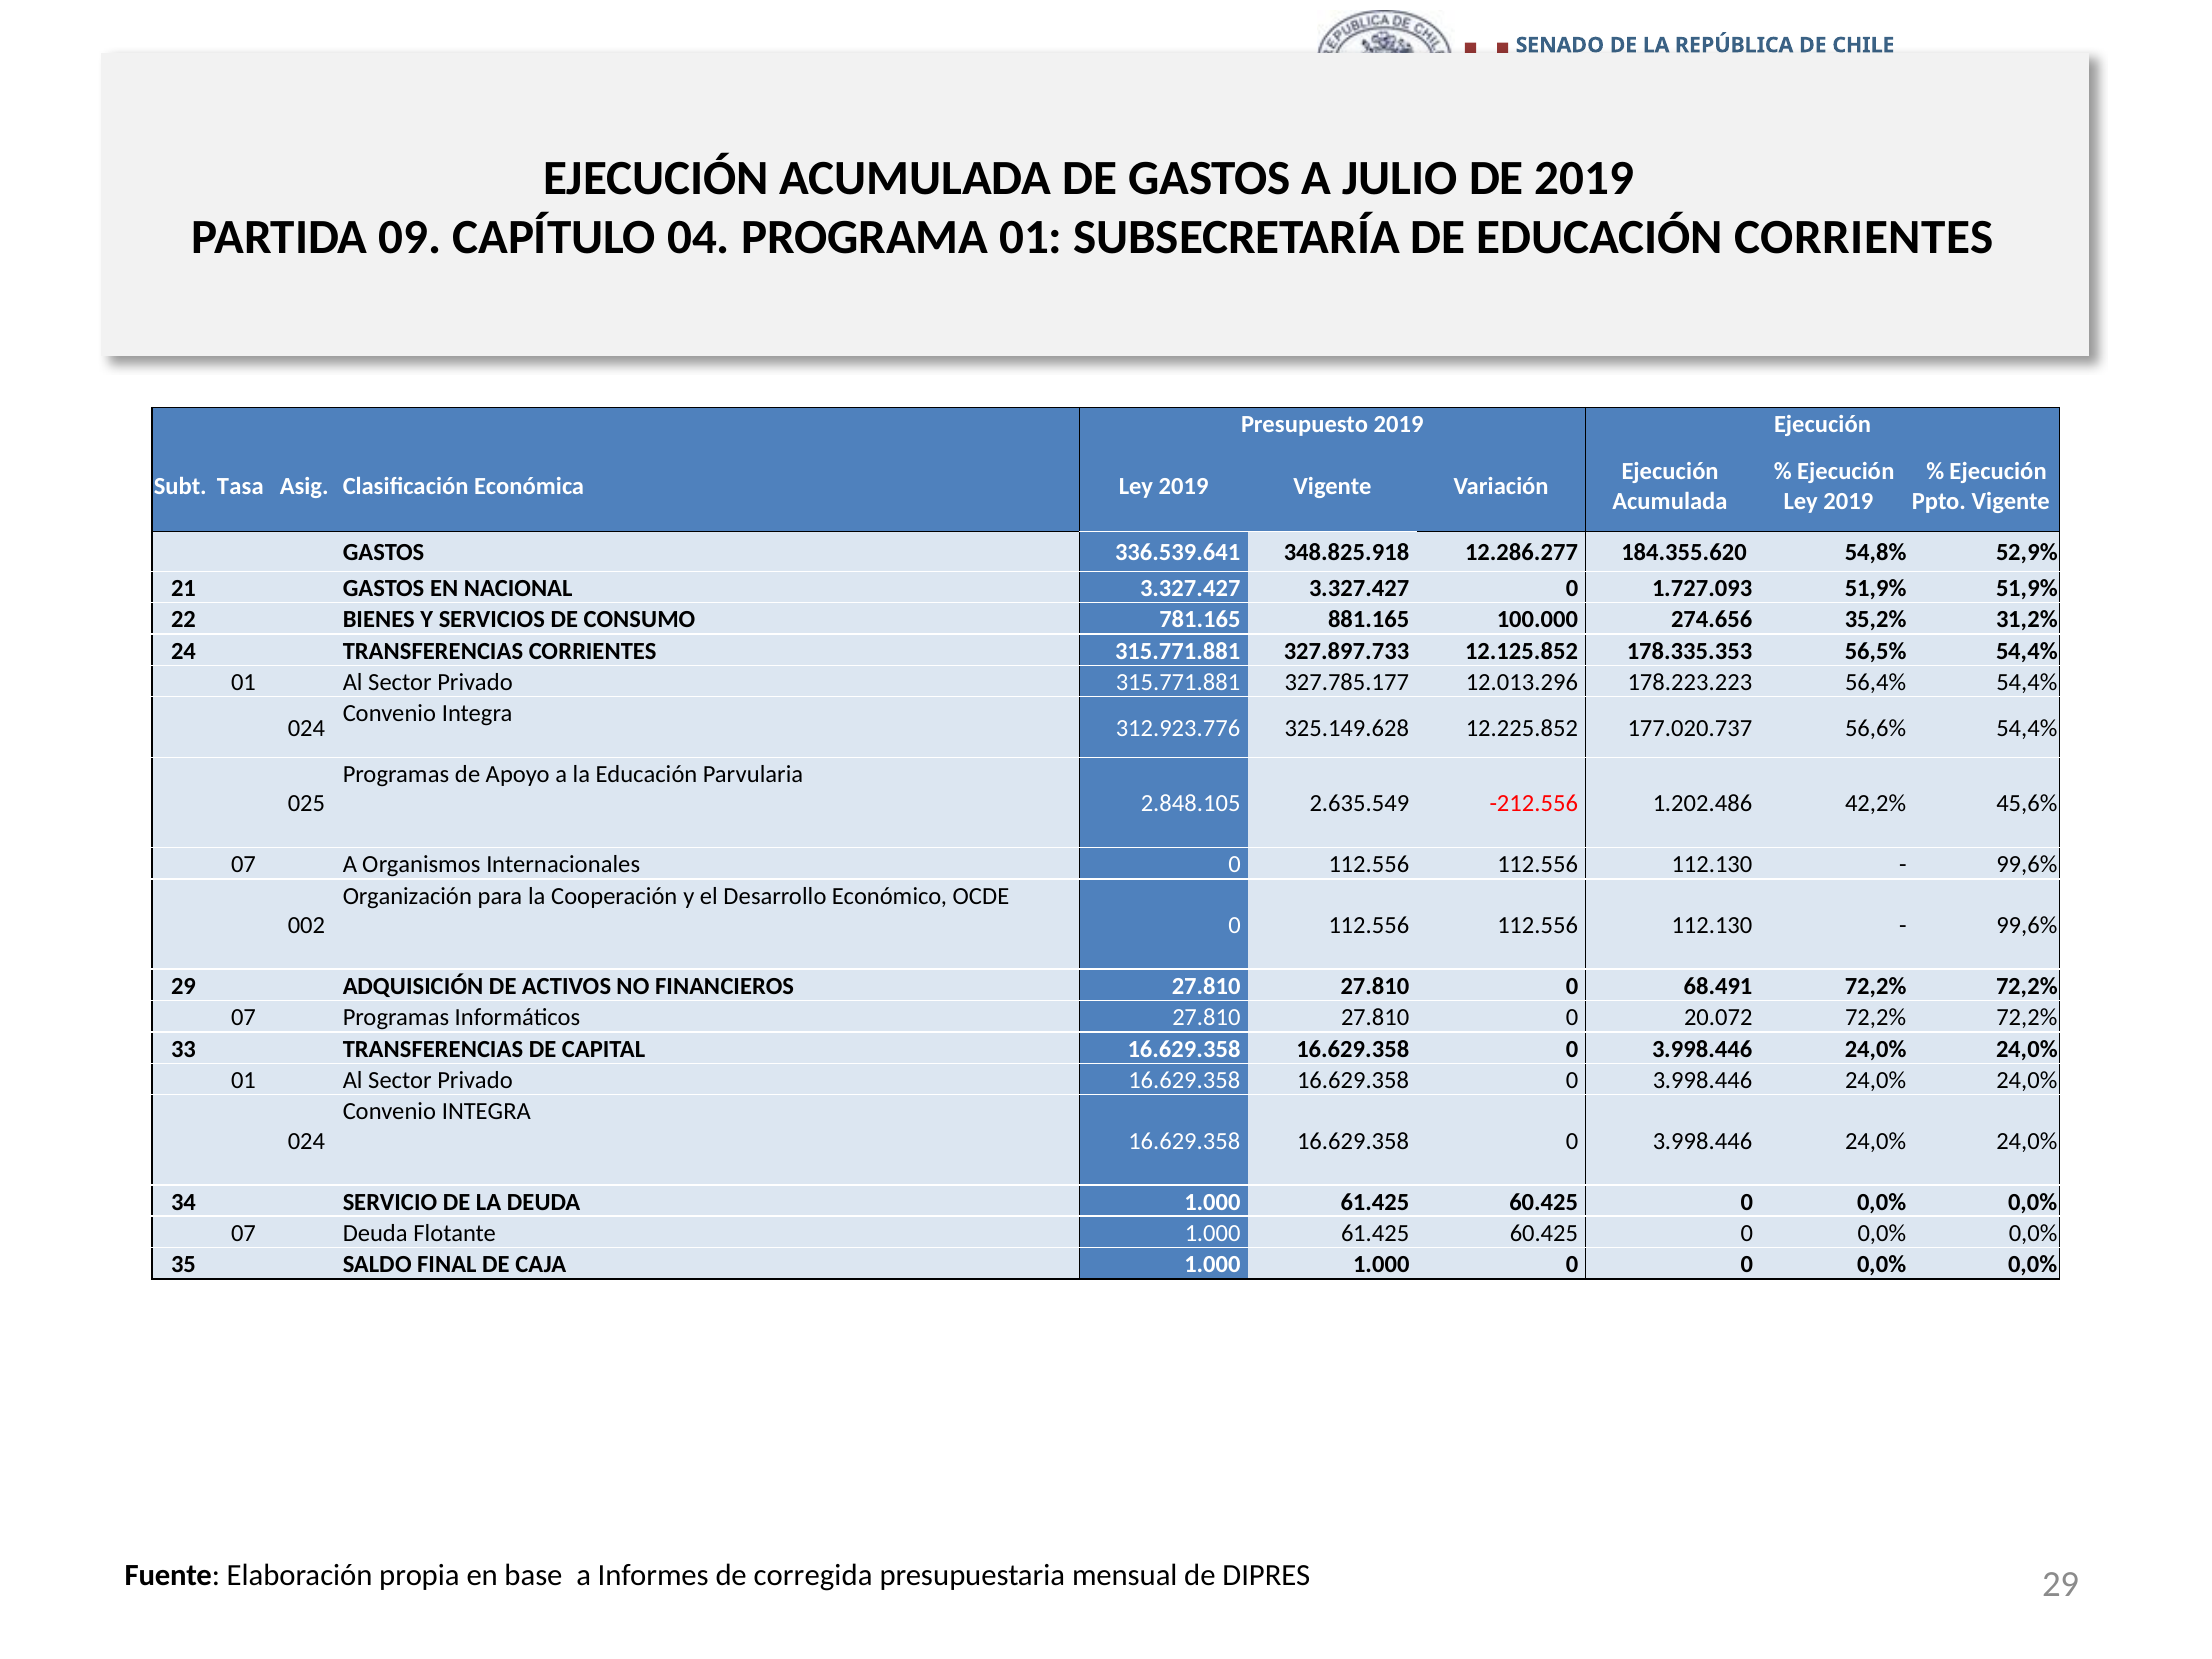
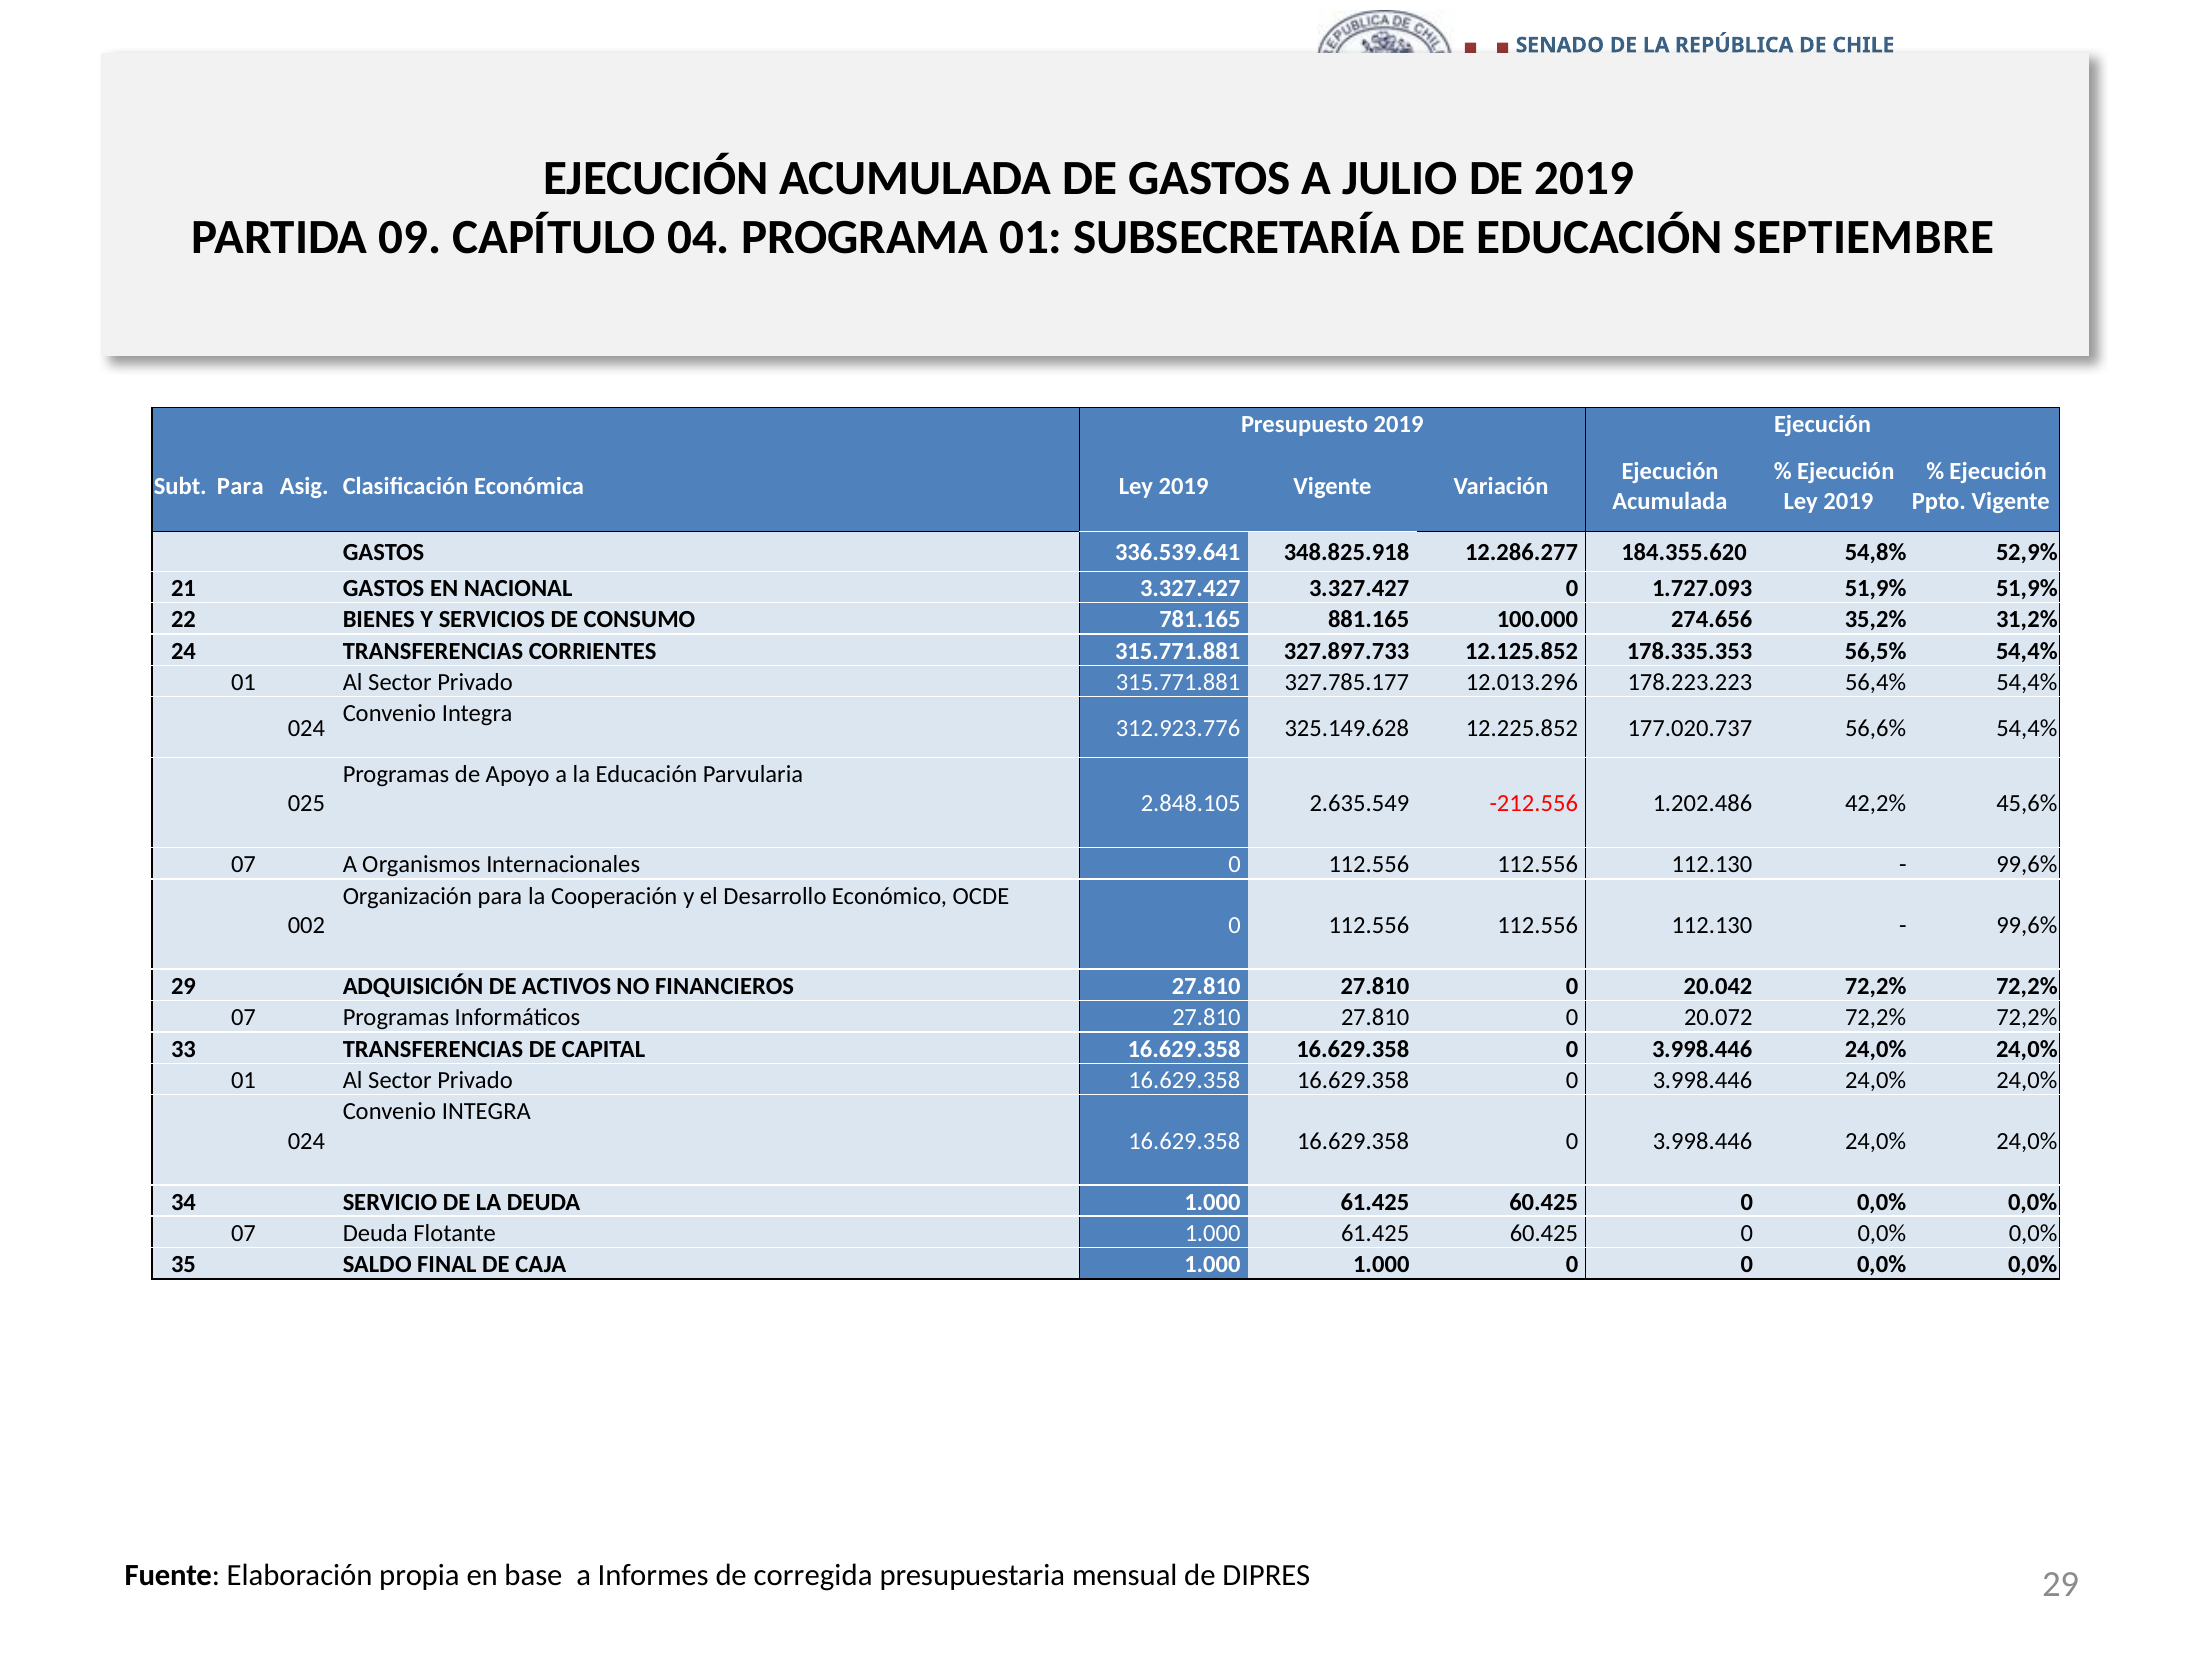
EDUCACIÓN CORRIENTES: CORRIENTES -> SEPTIEMBRE
Subt Tasa: Tasa -> Para
68.491: 68.491 -> 20.042
